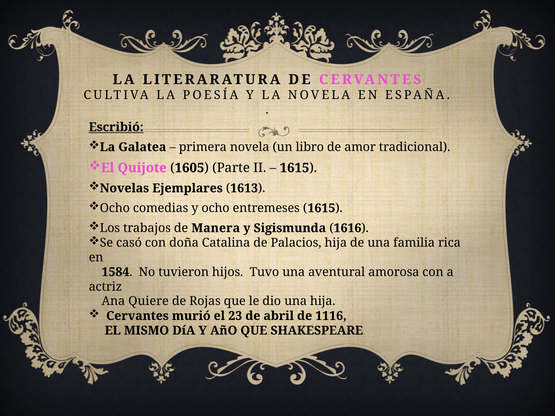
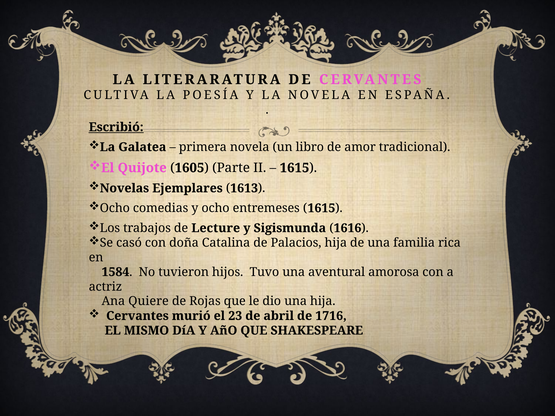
Manera: Manera -> Lecture
1116: 1116 -> 1716
